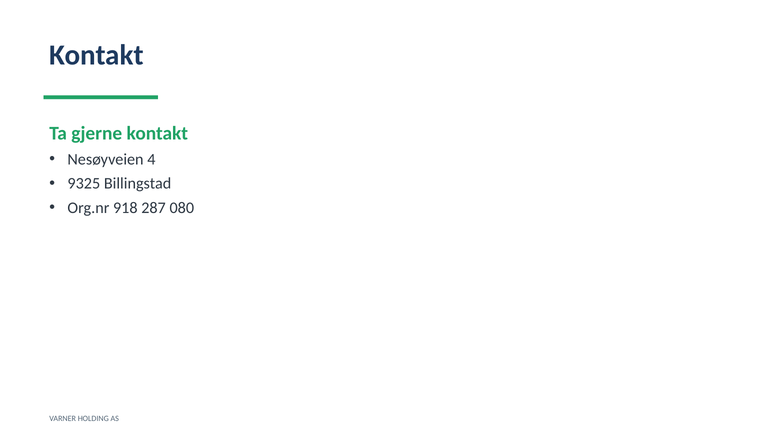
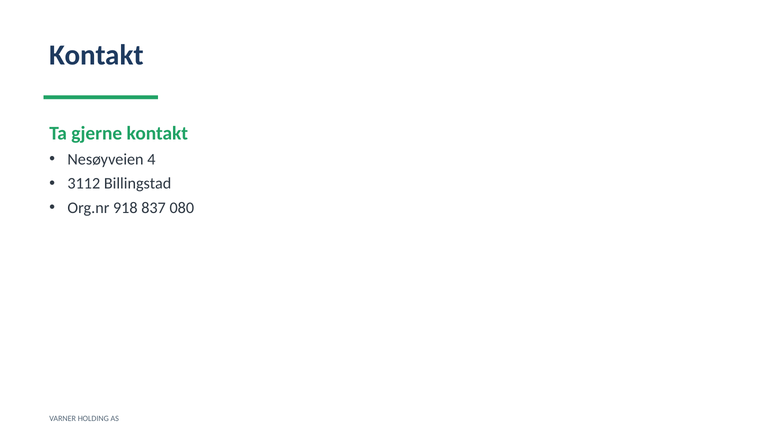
9325: 9325 -> 3112
287: 287 -> 837
